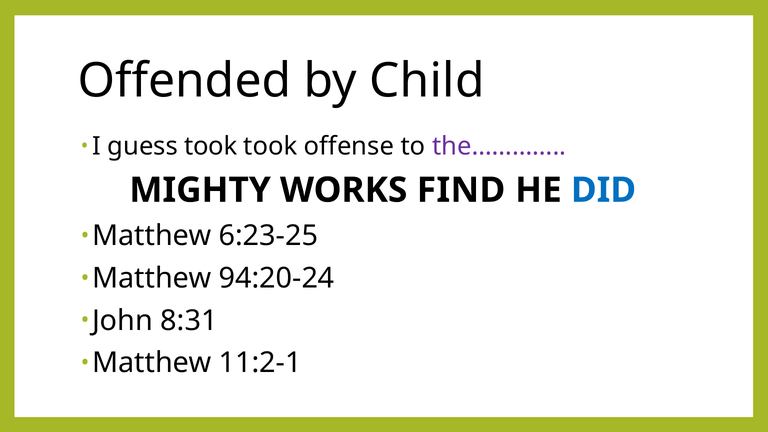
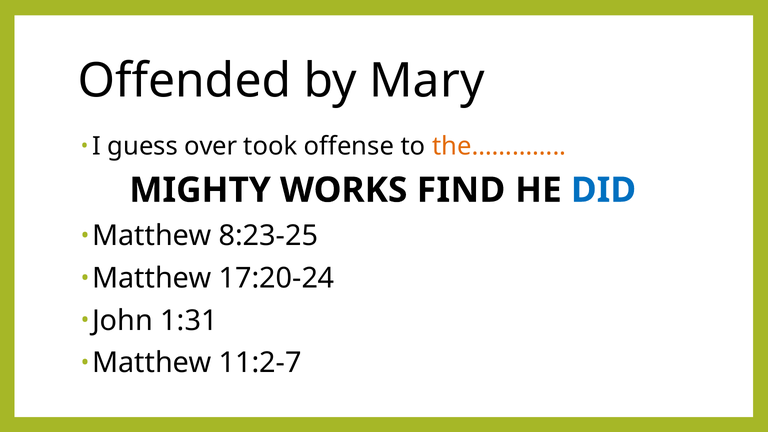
Child: Child -> Mary
guess took: took -> over
the………… colour: purple -> orange
6:23-25: 6:23-25 -> 8:23-25
94:20-24: 94:20-24 -> 17:20-24
8:31: 8:31 -> 1:31
11:2-1: 11:2-1 -> 11:2-7
